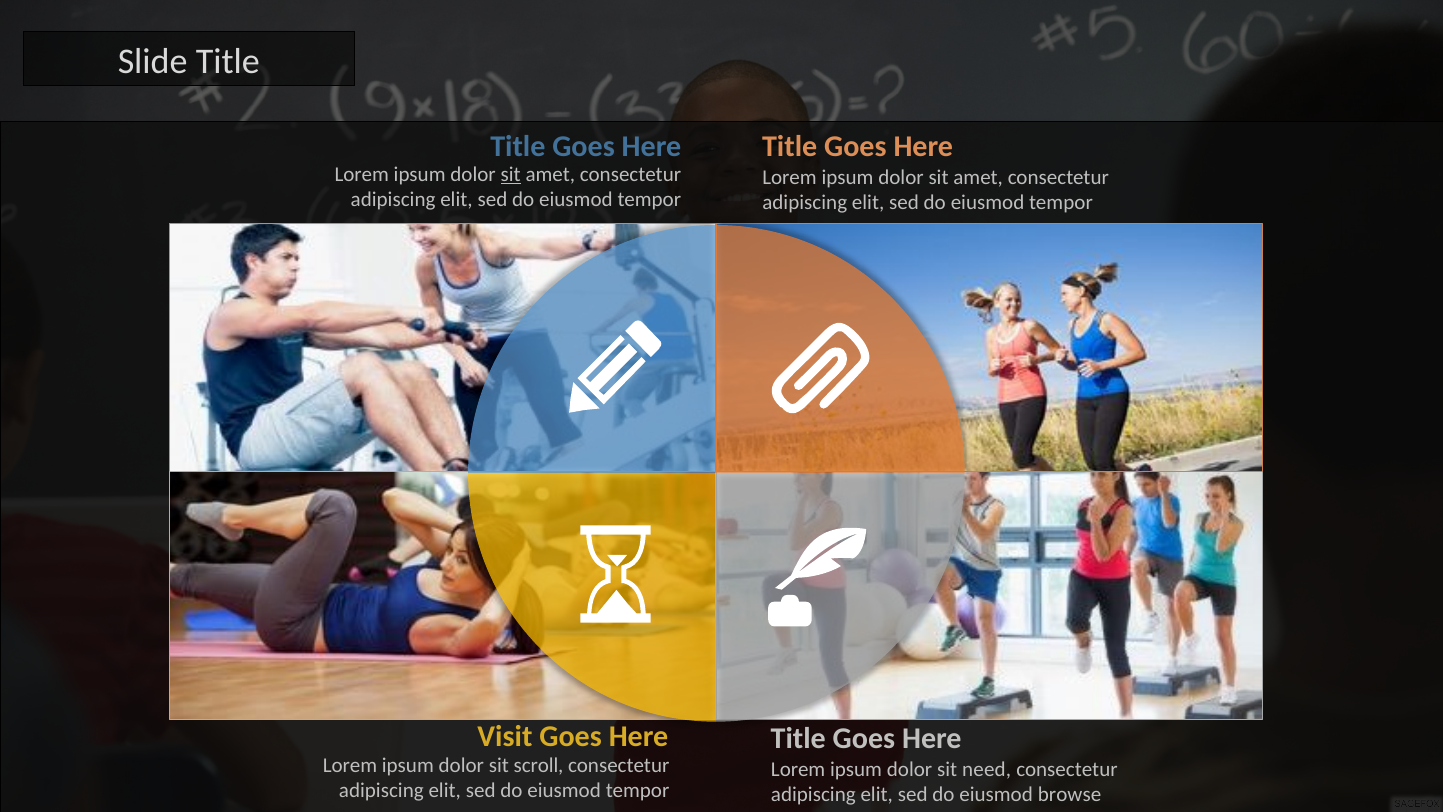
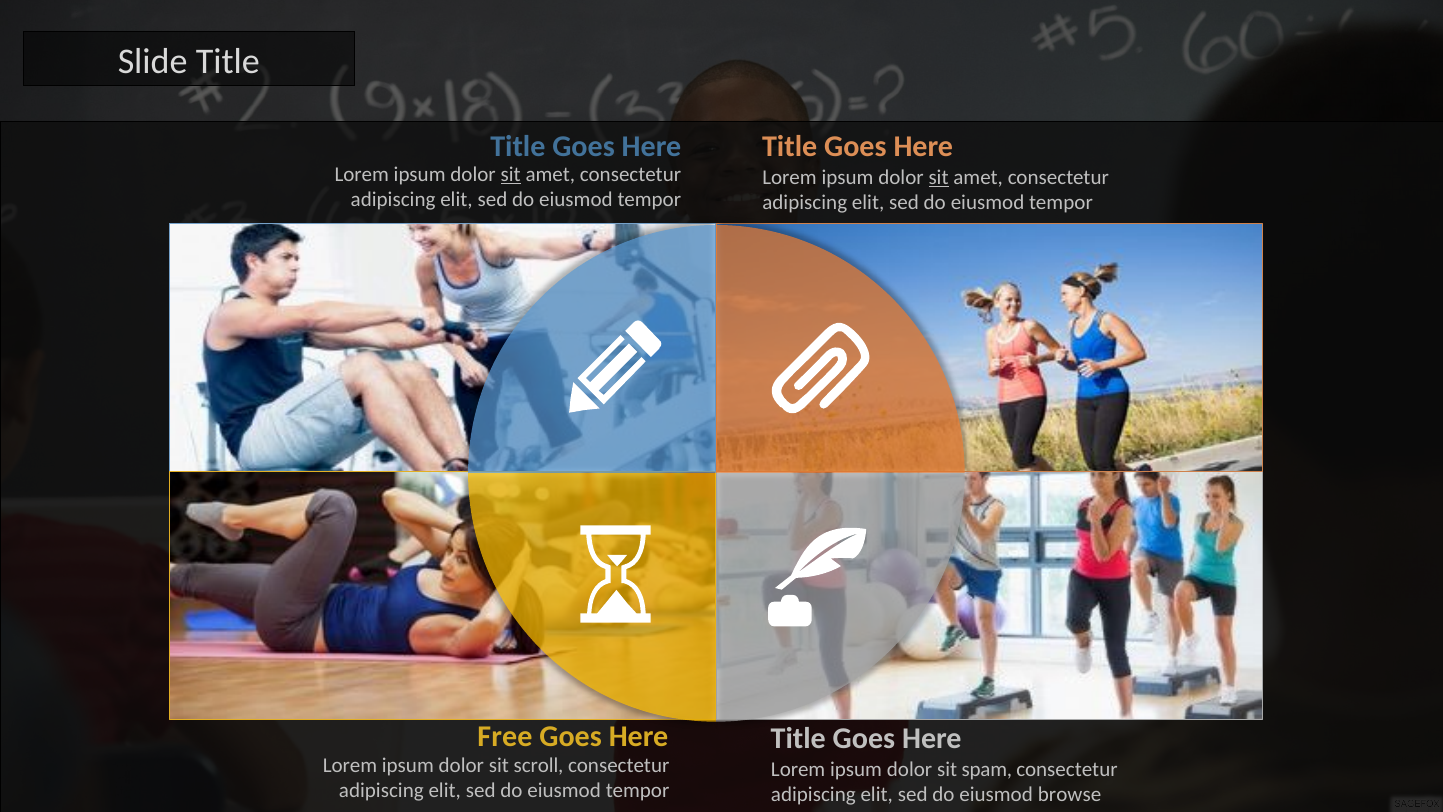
sit at (939, 178) underline: none -> present
Visit: Visit -> Free
need: need -> spam
